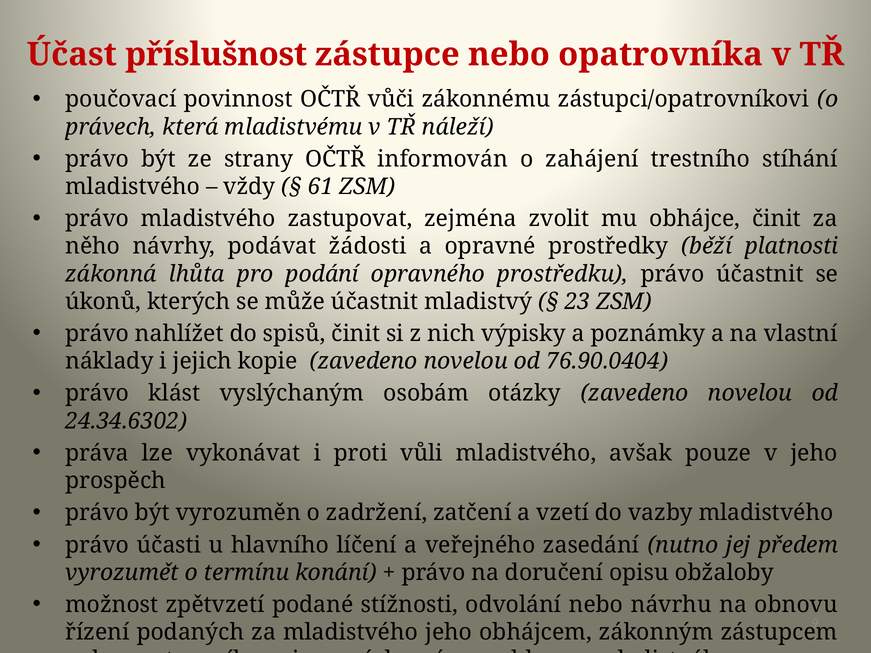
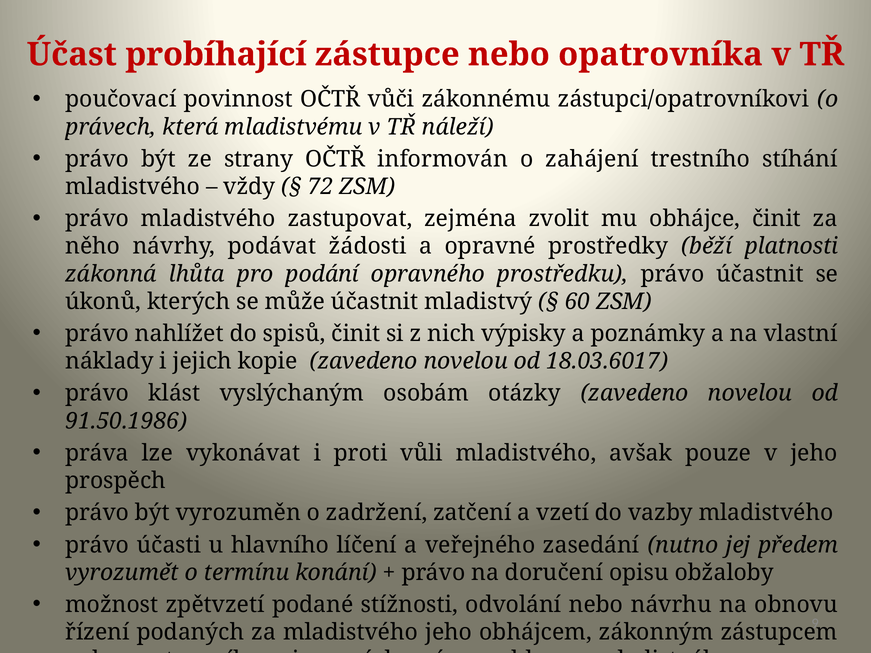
příslušnost: příslušnost -> probíhající
61: 61 -> 72
23: 23 -> 60
76.90.0404: 76.90.0404 -> 18.03.6017
24.34.6302: 24.34.6302 -> 91.50.1986
